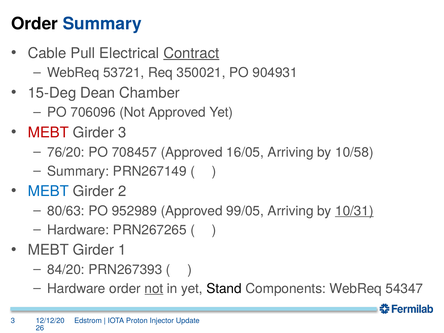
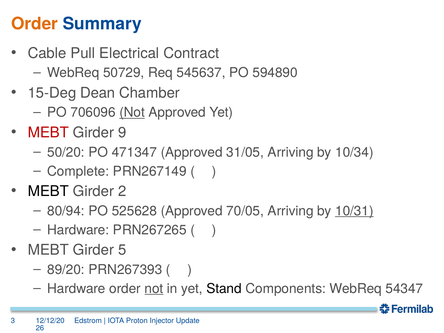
Order at (35, 24) colour: black -> orange
Contract underline: present -> none
53721: 53721 -> 50729
350021: 350021 -> 545637
904931: 904931 -> 594890
Not at (132, 113) underline: none -> present
Girder 3: 3 -> 9
76/20: 76/20 -> 50/20
708457: 708457 -> 471347
16/05: 16/05 -> 31/05
10/58: 10/58 -> 10/34
Summary at (78, 171): Summary -> Complete
MEBT at (48, 191) colour: blue -> black
80/63: 80/63 -> 80/94
952989: 952989 -> 525628
99/05: 99/05 -> 70/05
1: 1 -> 5
84/20: 84/20 -> 89/20
